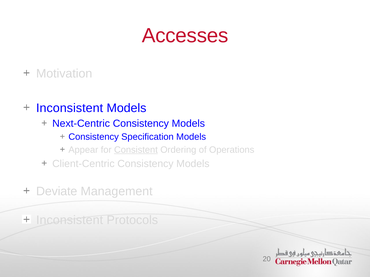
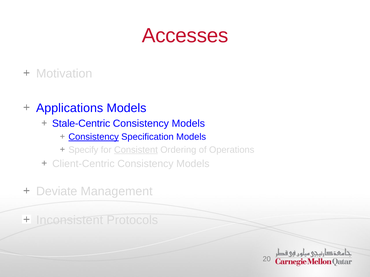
Inconsistent at (70, 108): Inconsistent -> Applications
Next-Centric: Next-Centric -> Stale-Centric
Consistency at (94, 137) underline: none -> present
Appear: Appear -> Specify
